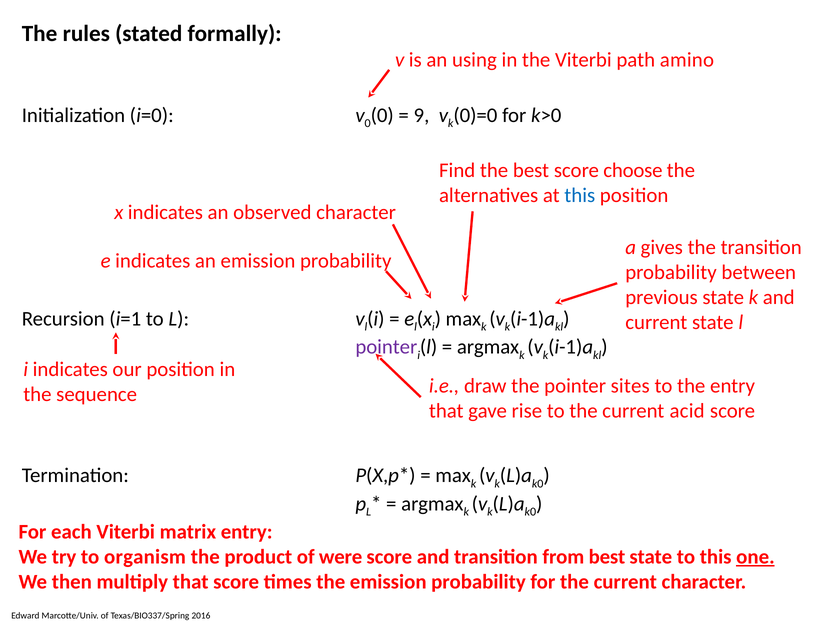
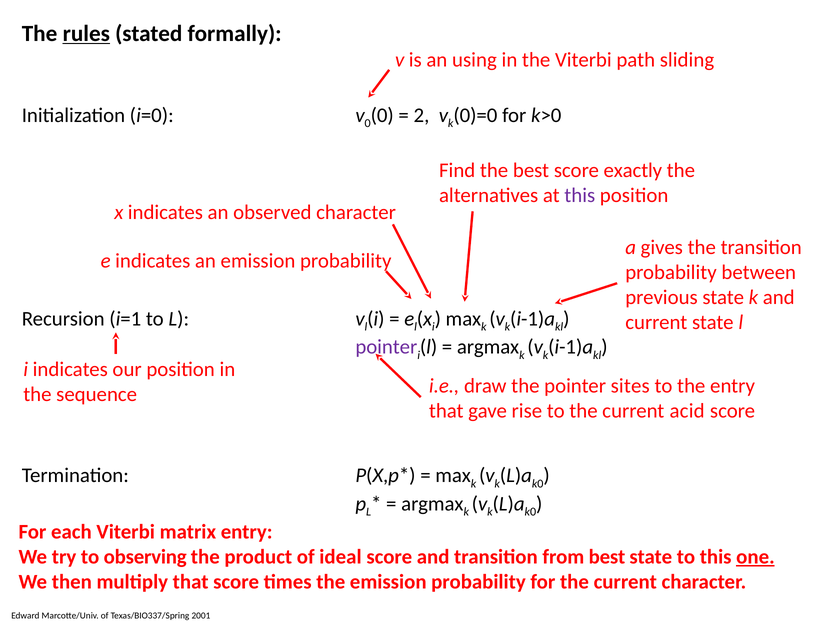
rules underline: none -> present
amino: amino -> sliding
9: 9 -> 2
choose: choose -> exactly
this at (580, 196) colour: blue -> purple
organism: organism -> observing
were: were -> ideal
2016: 2016 -> 2001
